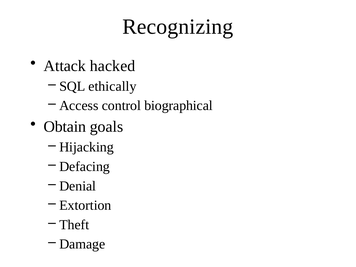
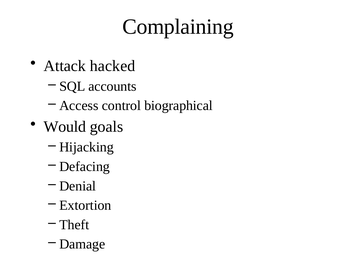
Recognizing: Recognizing -> Complaining
ethically: ethically -> accounts
Obtain: Obtain -> Would
